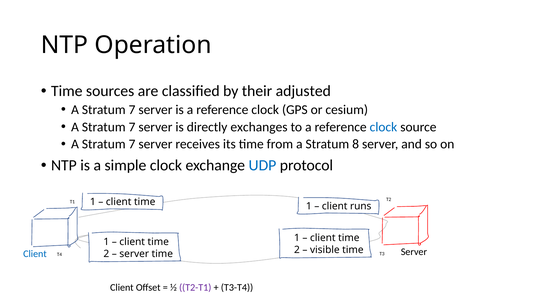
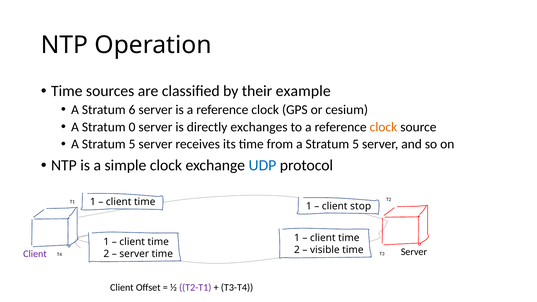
adjusted: adjusted -> example
7 at (132, 110): 7 -> 6
7 at (132, 127): 7 -> 0
clock at (383, 127) colour: blue -> orange
7 at (132, 144): 7 -> 5
from a Stratum 8: 8 -> 5
runs: runs -> stop
Client at (35, 254) colour: blue -> purple
